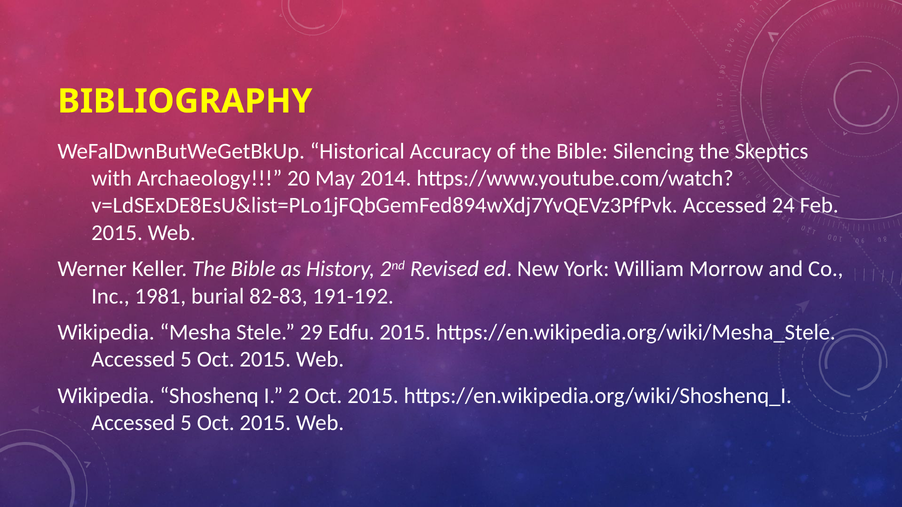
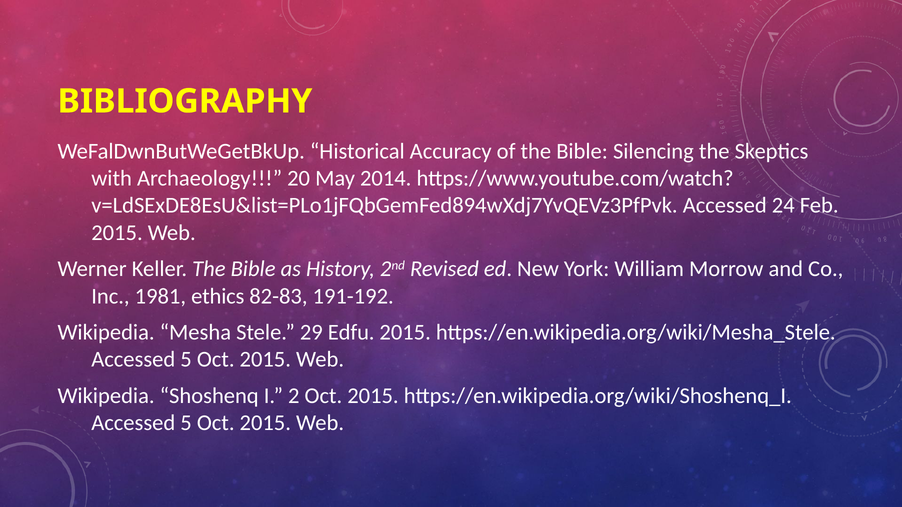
burial: burial -> ethics
